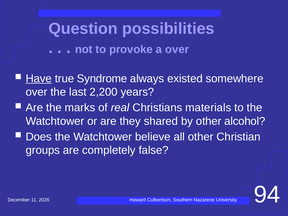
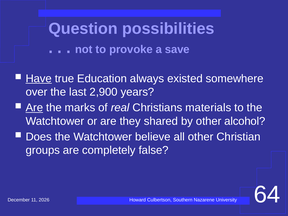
a over: over -> save
Syndrome: Syndrome -> Education
2,200: 2,200 -> 2,900
Are at (34, 108) underline: none -> present
94: 94 -> 64
